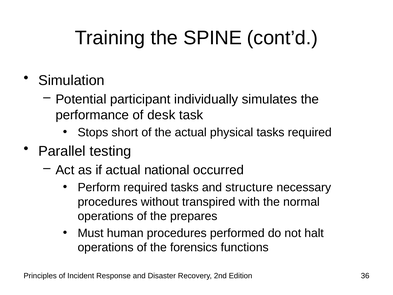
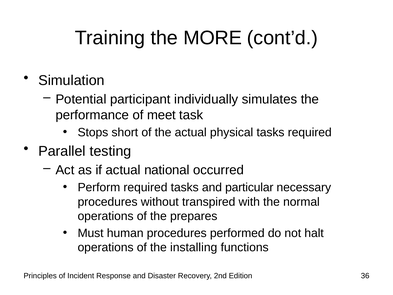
SPINE: SPINE -> MORE
desk: desk -> meet
structure: structure -> particular
forensics: forensics -> installing
